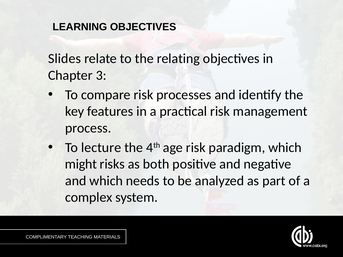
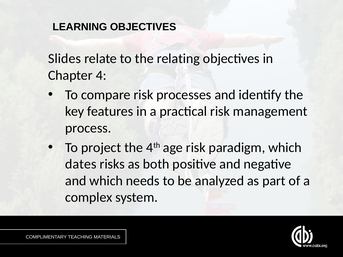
3: 3 -> 4
lecture: lecture -> project
might: might -> dates
